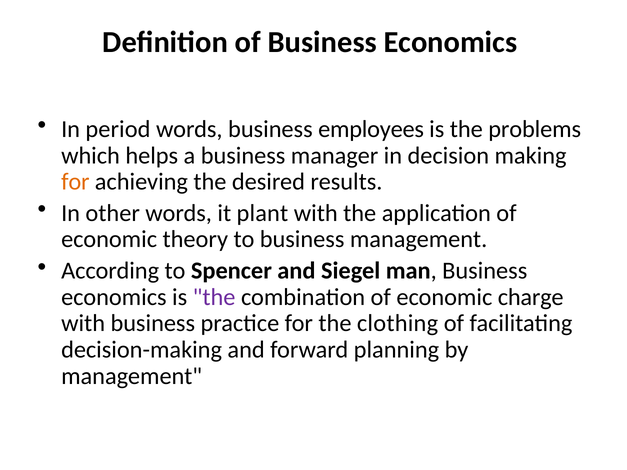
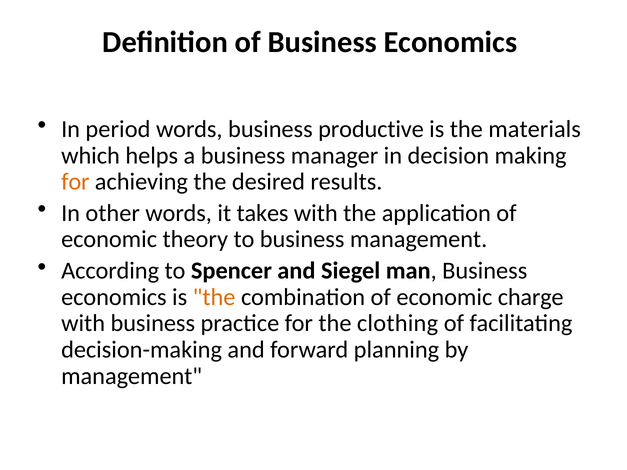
employees: employees -> productive
problems: problems -> materials
plant: plant -> takes
the at (214, 297) colour: purple -> orange
